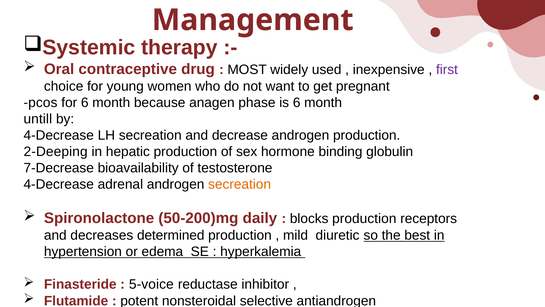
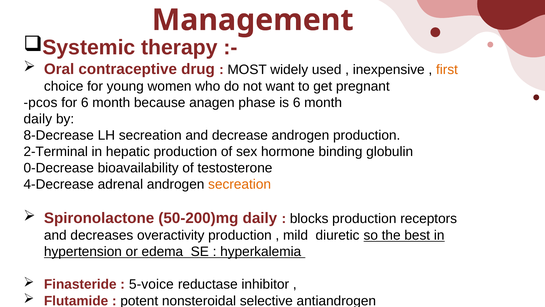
first colour: purple -> orange
untill at (38, 119): untill -> daily
4-Decrease at (59, 135): 4-Decrease -> 8-Decrease
2-Deeping: 2-Deeping -> 2-Terminal
7-Decrease: 7-Decrease -> 0-Decrease
determined: determined -> overactivity
